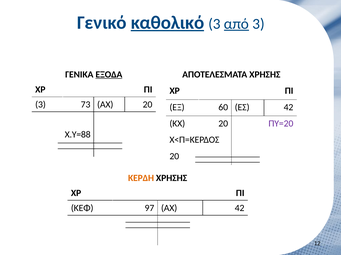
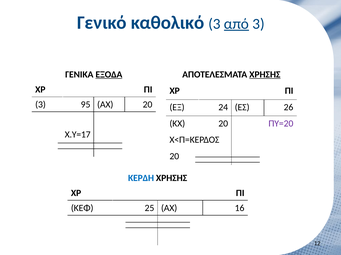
καθολικό underline: present -> none
ΧΡΗΣΗΣ at (265, 75) underline: none -> present
73: 73 -> 95
60: 60 -> 24
ΕΣ 42: 42 -> 26
Χ.Υ=88: Χ.Υ=88 -> Χ.Υ=17
ΚΕΡΔΗ colour: orange -> blue
97: 97 -> 25
ΑΧ 42: 42 -> 16
